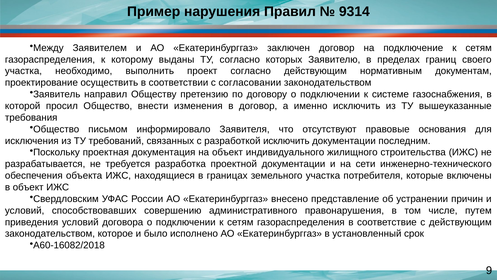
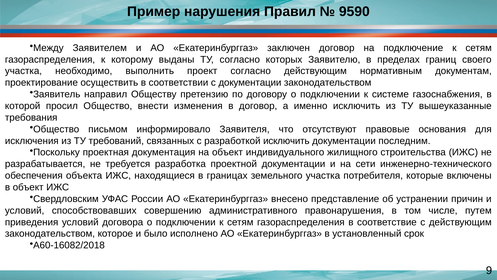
9314: 9314 -> 9590
с согласовании: согласовании -> документации
